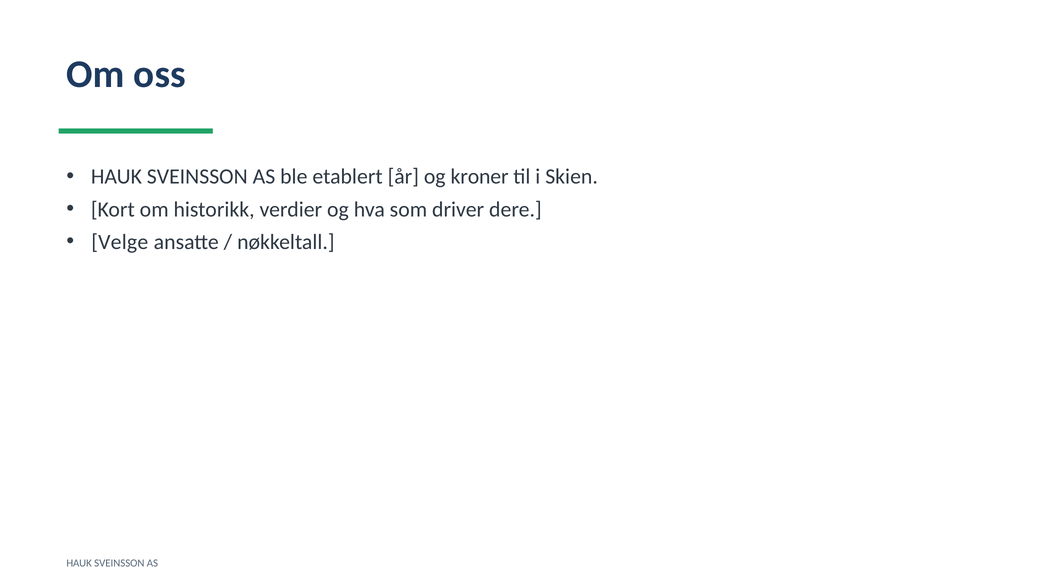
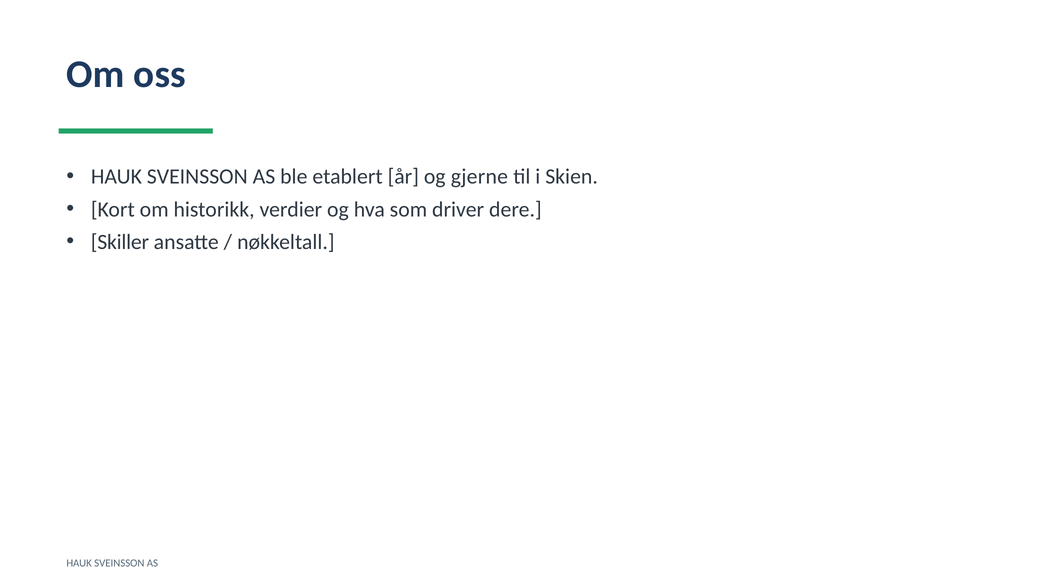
kroner: kroner -> gjerne
Velge: Velge -> Skiller
